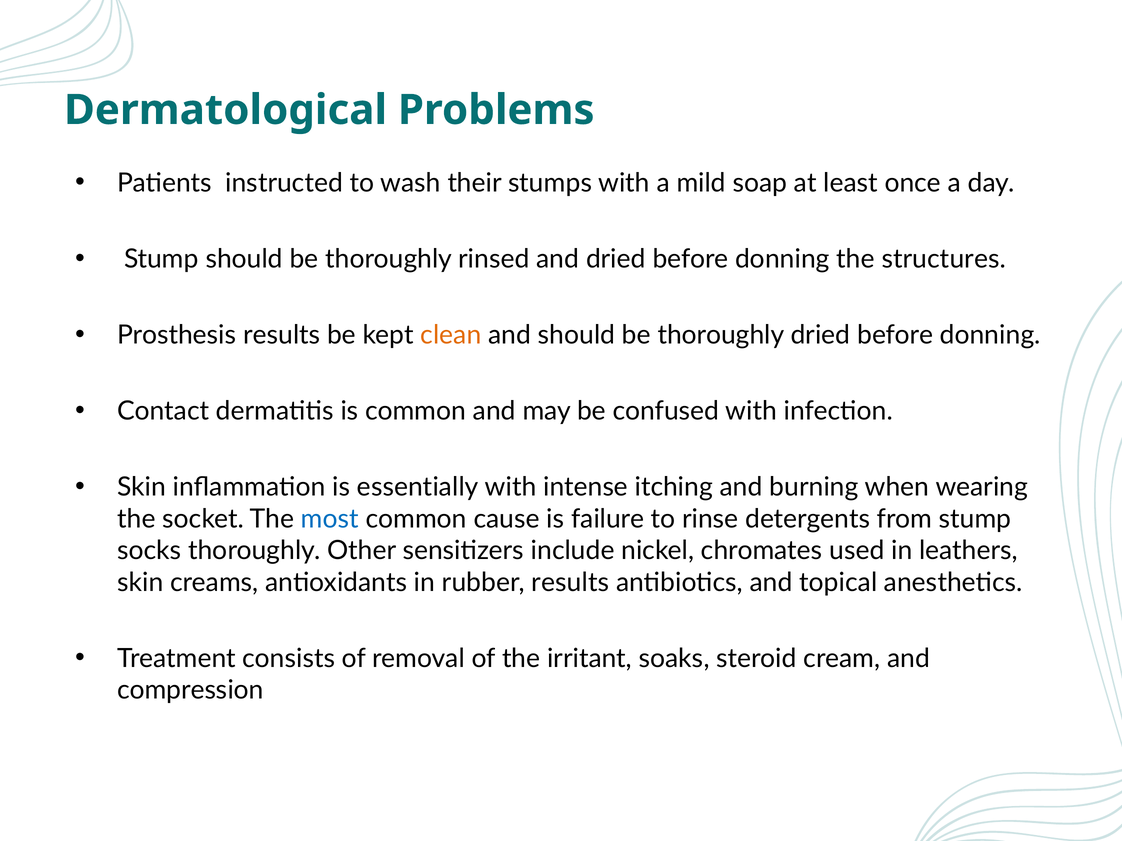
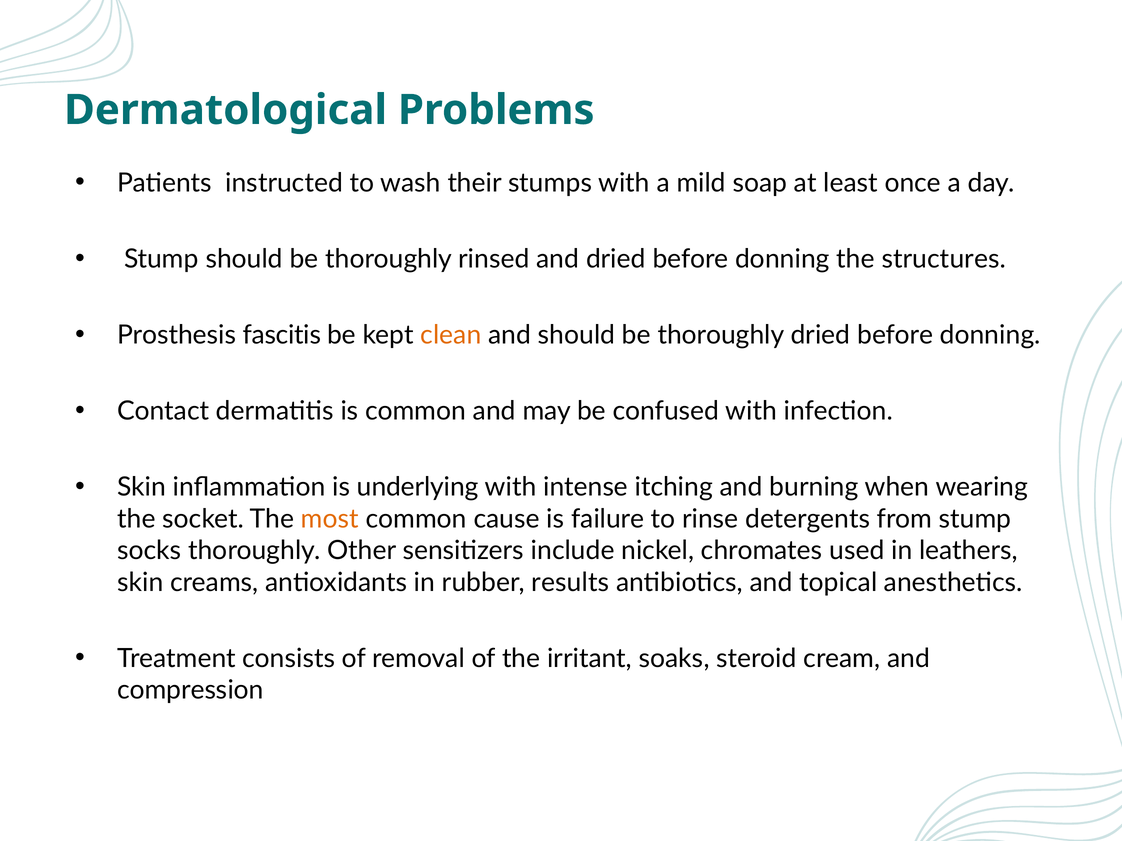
Prosthesis results: results -> fascitis
essentially: essentially -> underlying
most colour: blue -> orange
